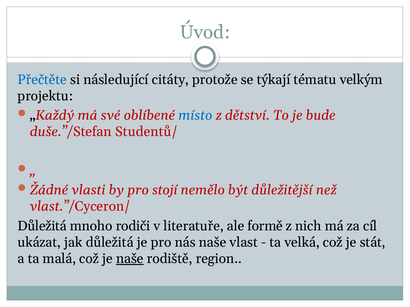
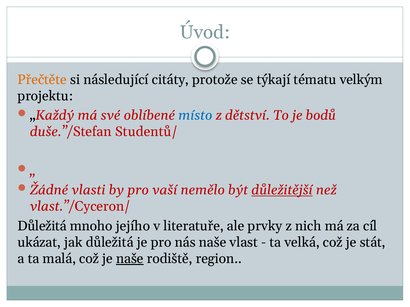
Přečtěte colour: blue -> orange
bude: bude -> bodů
stojí: stojí -> vaší
důležitější underline: none -> present
rodiči: rodiči -> jejího
formě: formě -> prvky
